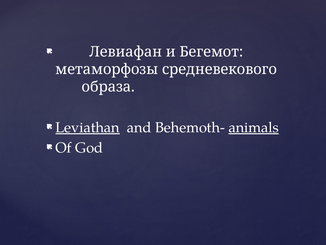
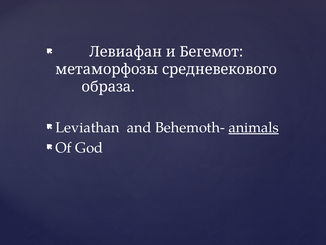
Leviathan underline: present -> none
